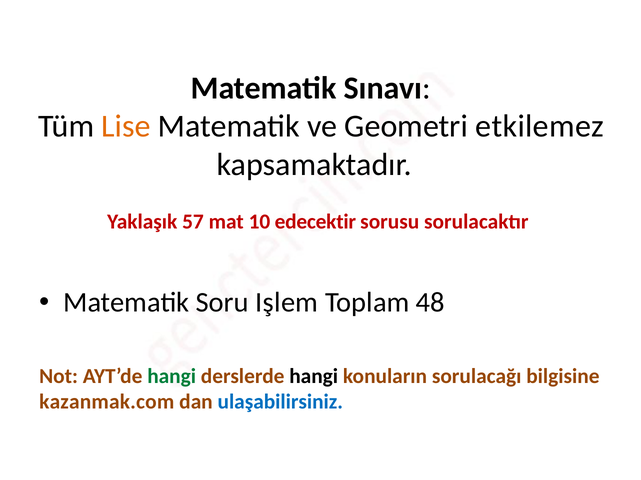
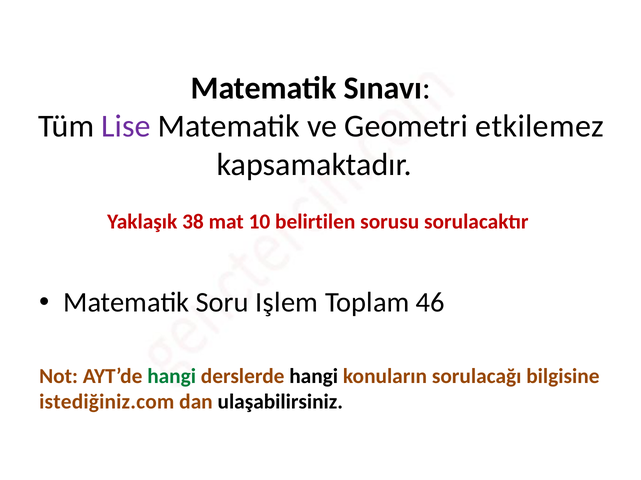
Lise colour: orange -> purple
57: 57 -> 38
edecektir: edecektir -> belirtilen
48: 48 -> 46
kazanmak.com: kazanmak.com -> istediğiniz.com
ulaşabilirsiniz colour: blue -> black
